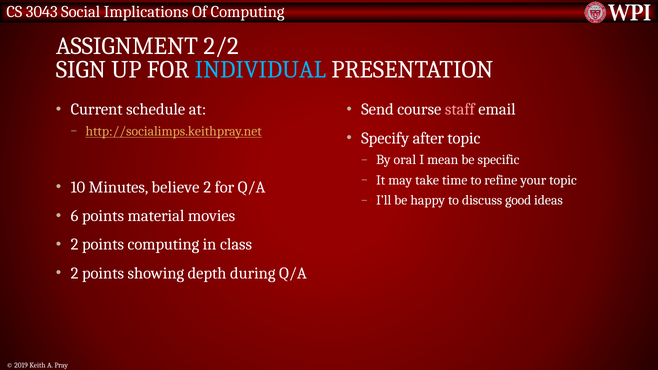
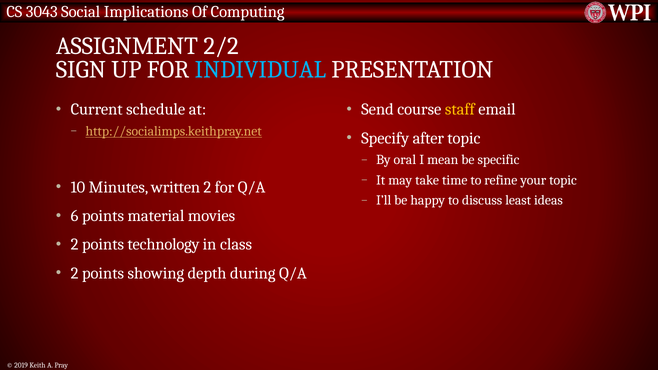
staff colour: pink -> yellow
believe: believe -> written
good: good -> least
points computing: computing -> technology
